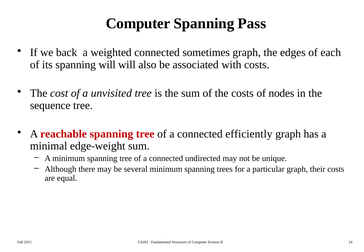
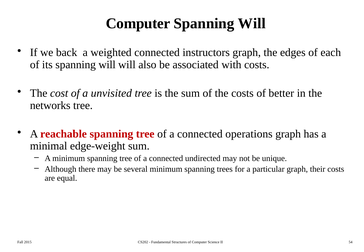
Pass at (252, 23): Pass -> Will
sometimes: sometimes -> instructors
nodes: nodes -> better
sequence: sequence -> networks
efficiently: efficiently -> operations
